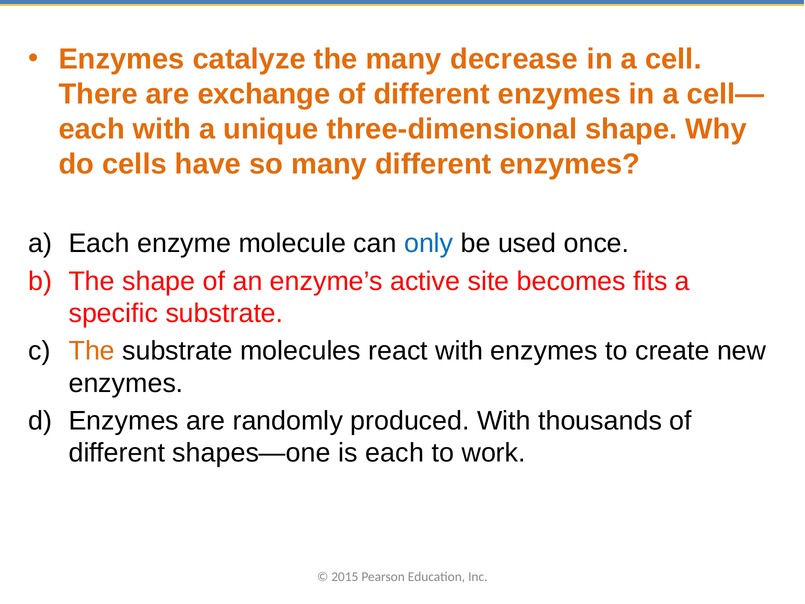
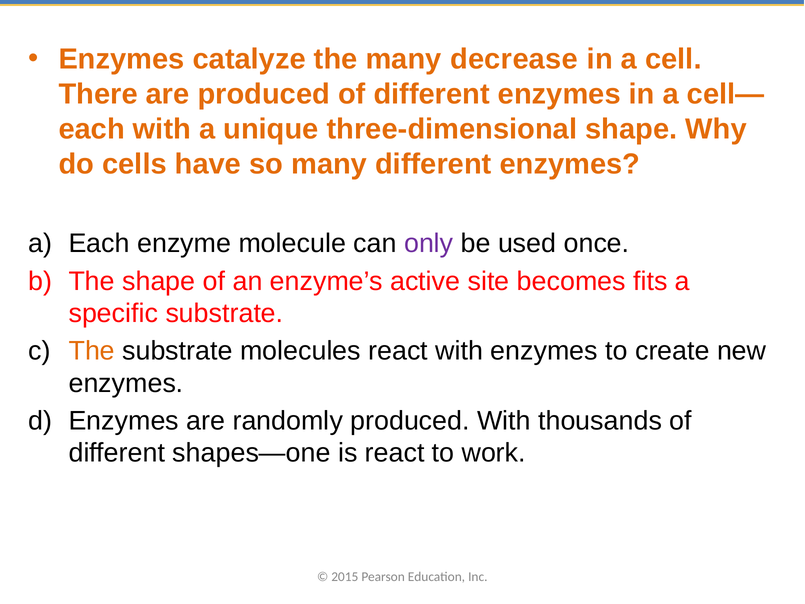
are exchange: exchange -> produced
only colour: blue -> purple
is each: each -> react
